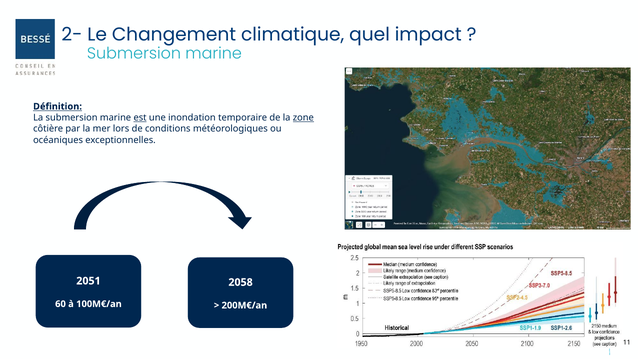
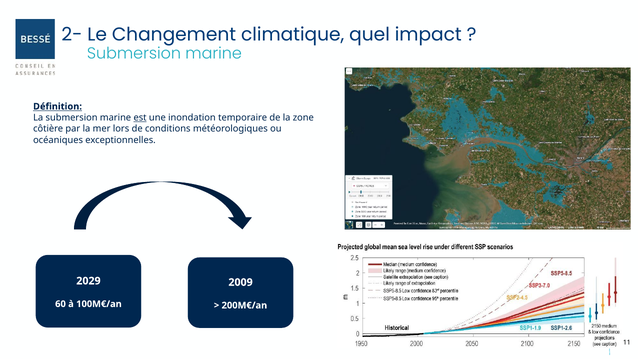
zone underline: present -> none
2051: 2051 -> 2029
2058: 2058 -> 2009
